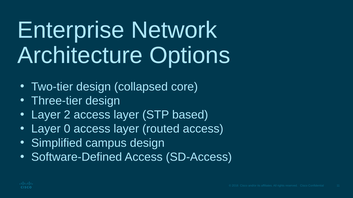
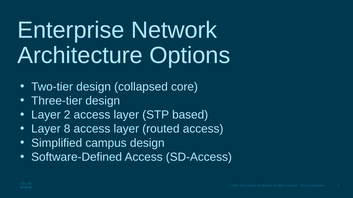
0: 0 -> 8
